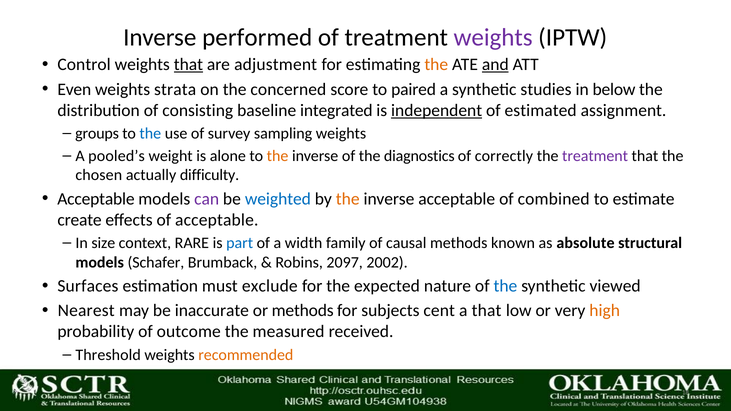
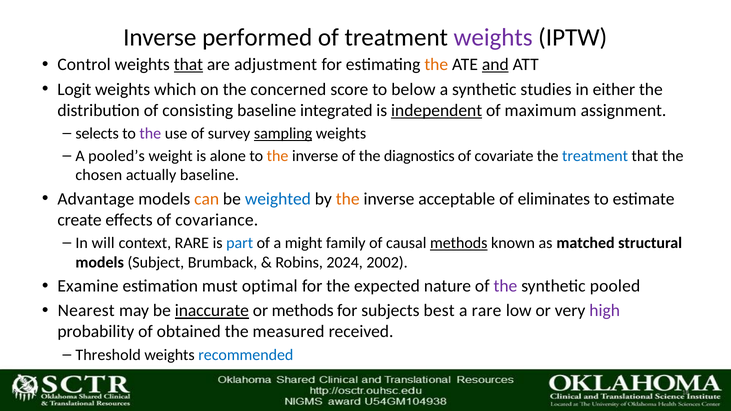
Even: Even -> Logit
strata: strata -> which
paired: paired -> below
below: below -> either
estimated: estimated -> maximum
groups: groups -> selects
the at (150, 134) colour: blue -> purple
sampling underline: none -> present
correctly: correctly -> covariate
treatment at (595, 156) colour: purple -> blue
actually difficulty: difficulty -> baseline
Acceptable at (96, 199): Acceptable -> Advantage
can colour: purple -> orange
combined: combined -> eliminates
of acceptable: acceptable -> covariance
size: size -> will
width: width -> might
methods at (459, 243) underline: none -> present
absolute: absolute -> matched
Schafer: Schafer -> Subject
2097: 2097 -> 2024
Surfaces: Surfaces -> Examine
exclude: exclude -> optimal
the at (505, 286) colour: blue -> purple
viewed: viewed -> pooled
inaccurate underline: none -> present
cent: cent -> best
a that: that -> rare
high colour: orange -> purple
outcome: outcome -> obtained
recommended colour: orange -> blue
